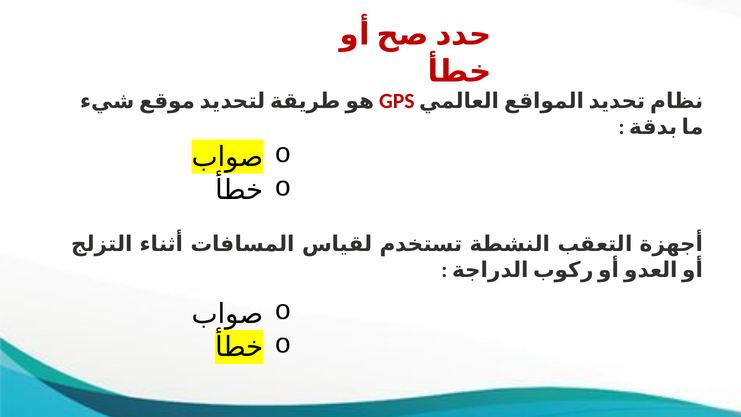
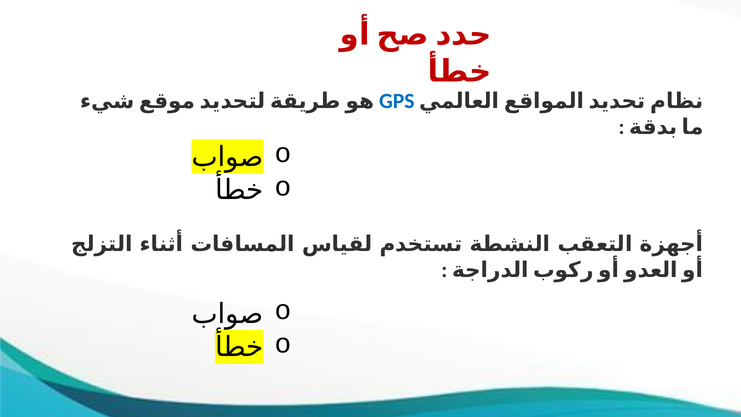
GPS colour: red -> blue
